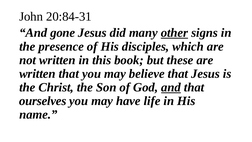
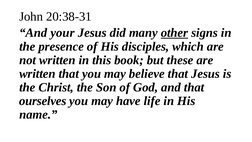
20:84-31: 20:84-31 -> 20:38-31
gone: gone -> your
and at (171, 87) underline: present -> none
